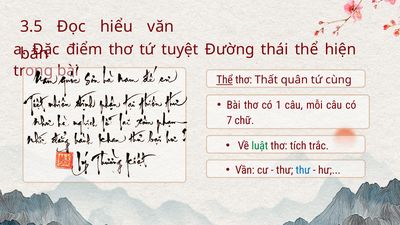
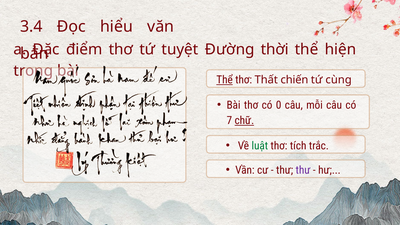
3.5: 3.5 -> 3.4
thái: thái -> thời
quân: quân -> chiến
1: 1 -> 0
chữ underline: none -> present
thư at (303, 170) colour: blue -> purple
